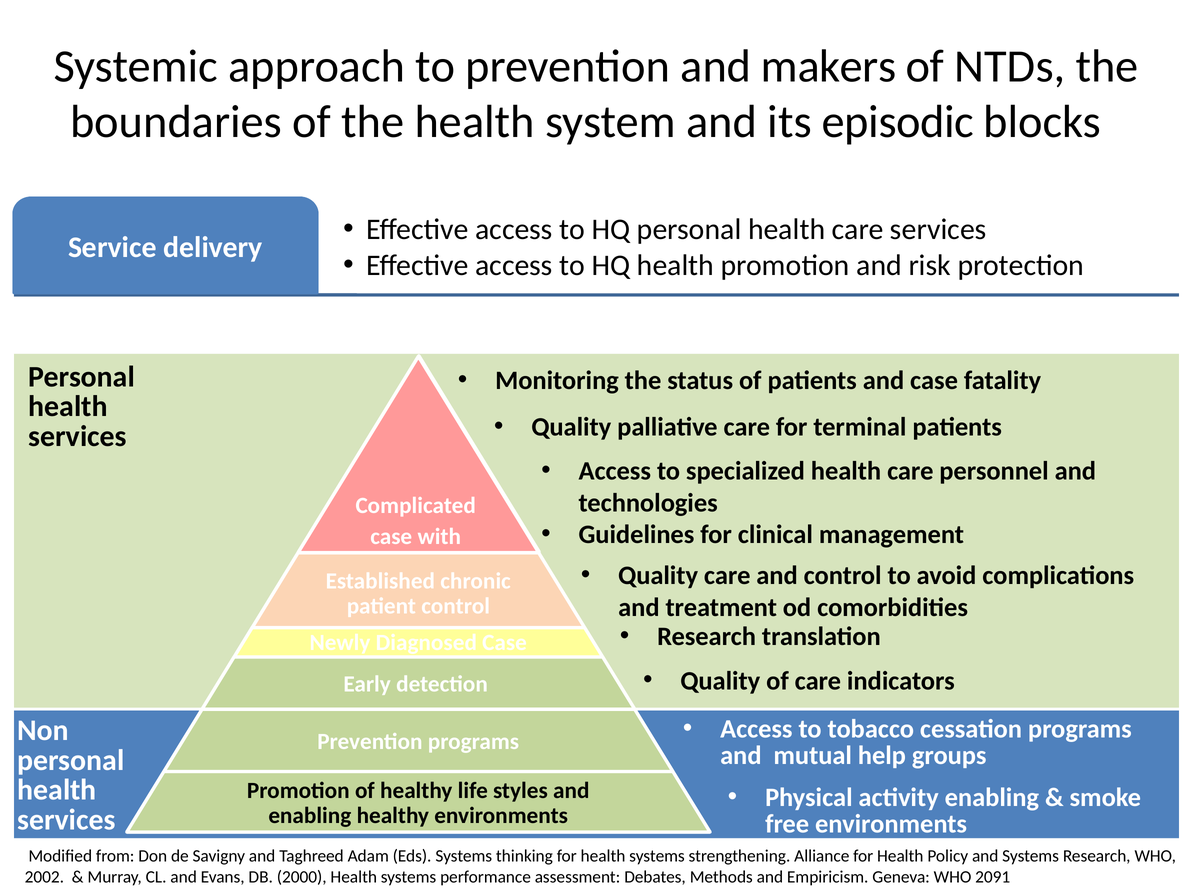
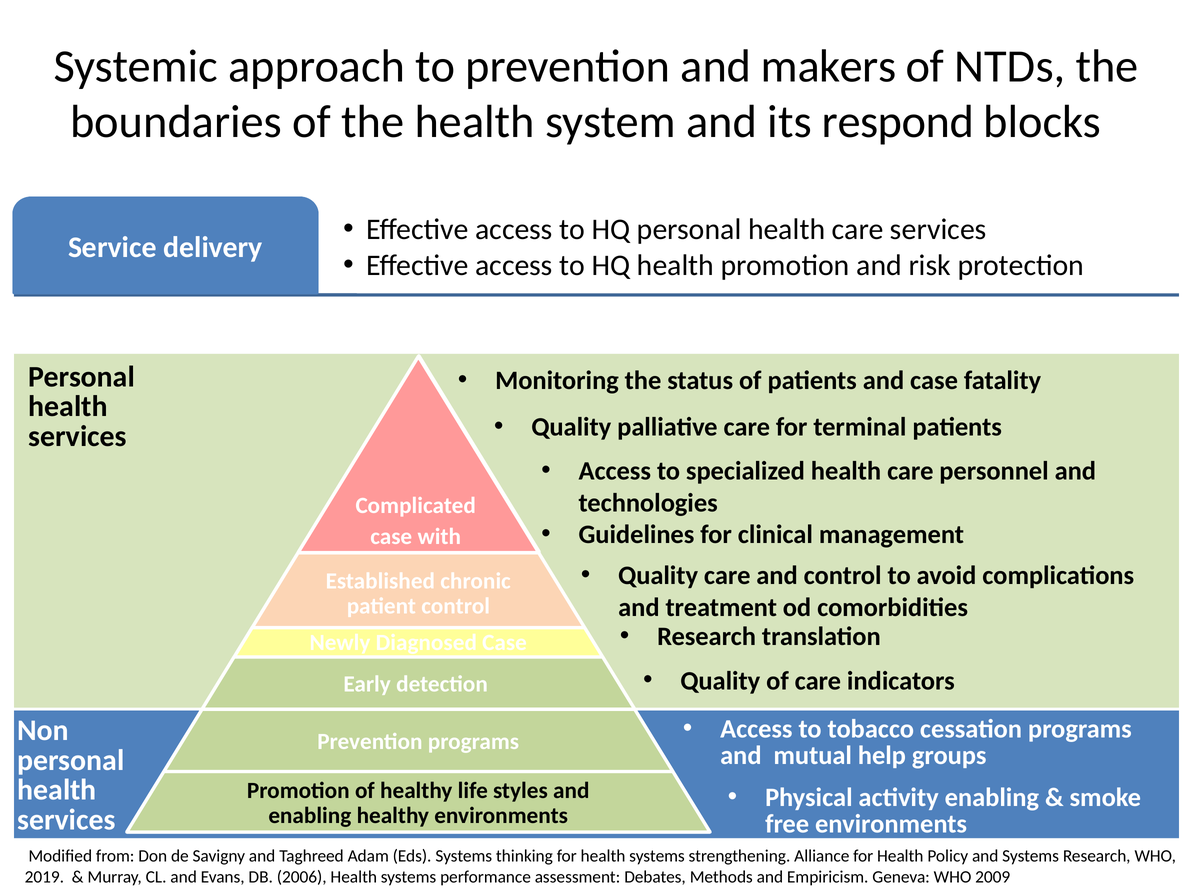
episodic: episodic -> respond
2002: 2002 -> 2019
2000: 2000 -> 2006
2091: 2091 -> 2009
